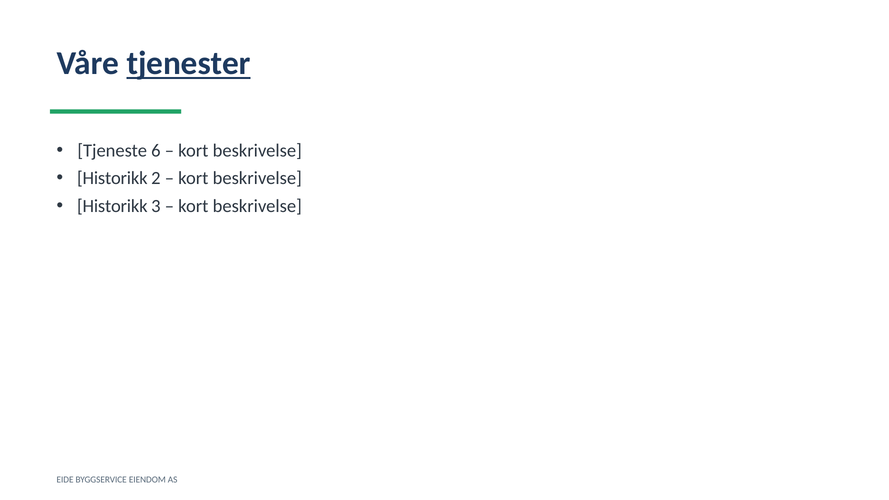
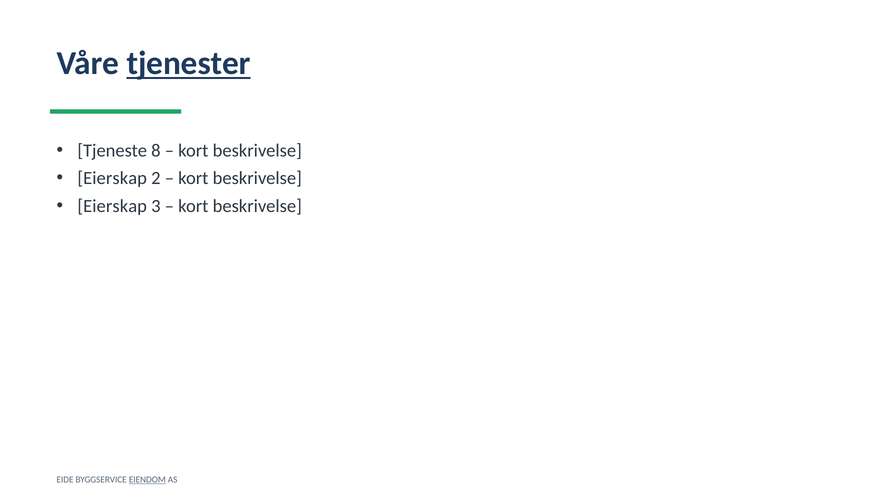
6: 6 -> 8
Historikk at (112, 178): Historikk -> Eierskap
Historikk at (112, 206): Historikk -> Eierskap
EIENDOM underline: none -> present
